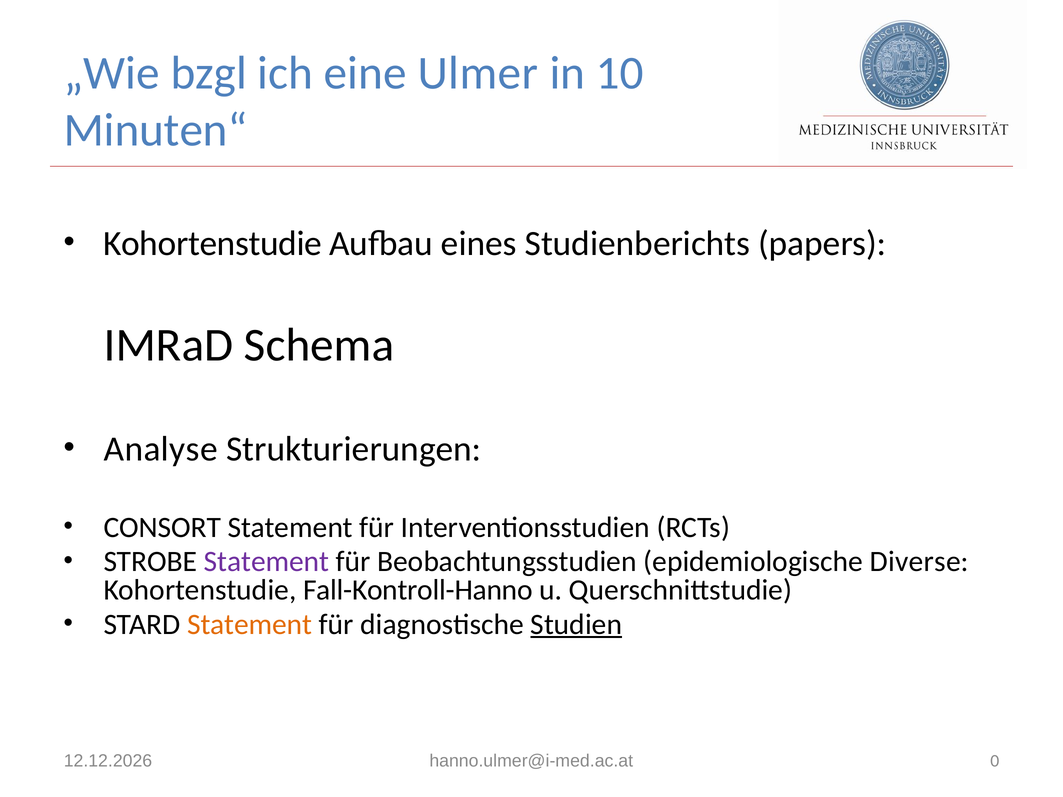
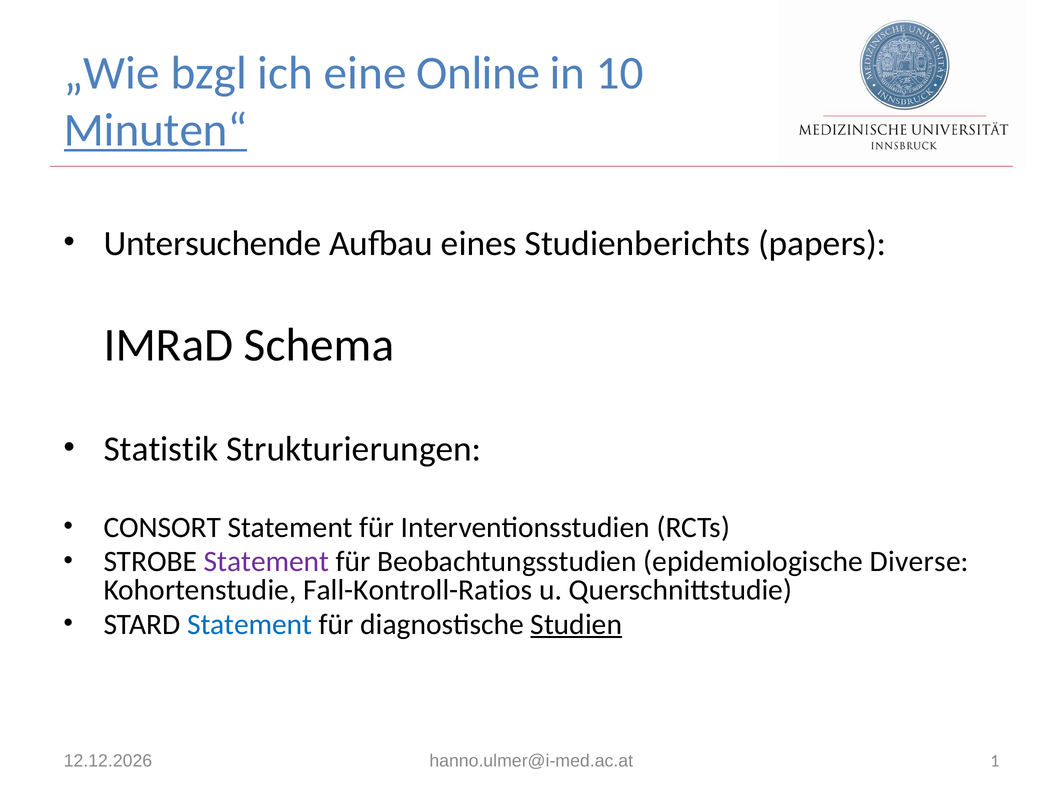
Ulmer: Ulmer -> Online
Minuten“ underline: none -> present
Kohortenstudie at (213, 244): Kohortenstudie -> Untersuchende
Analyse: Analyse -> Statistik
Fall-Kontroll-Hanno: Fall-Kontroll-Hanno -> Fall-Kontroll-Ratios
Statement at (250, 624) colour: orange -> blue
0: 0 -> 1
